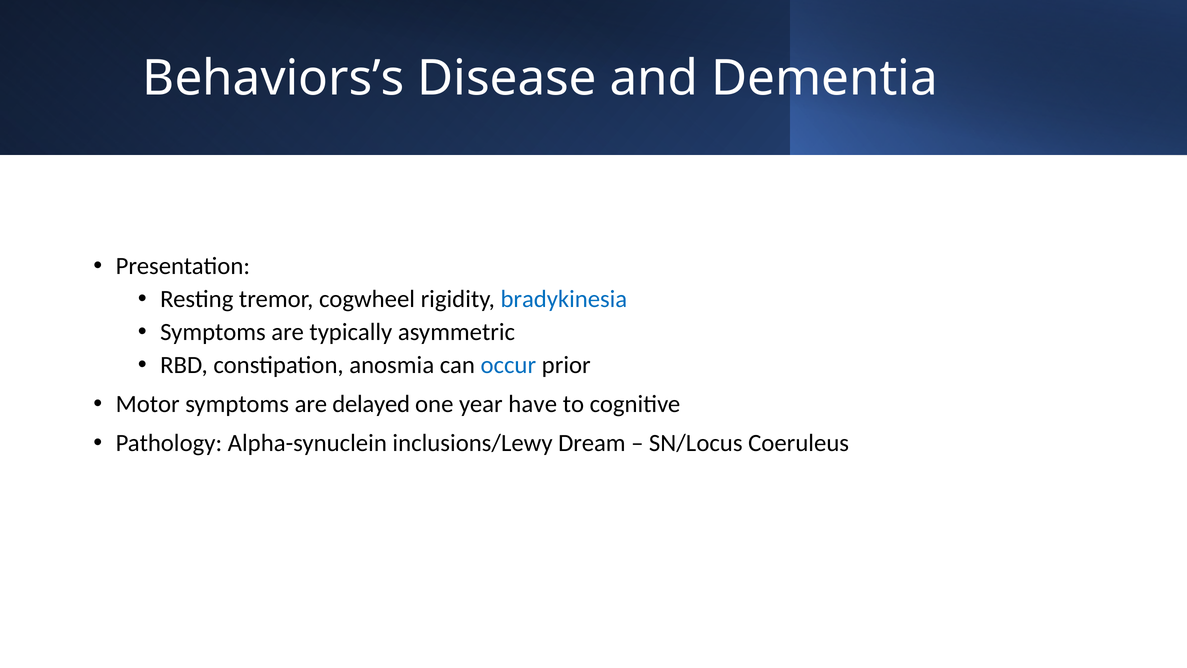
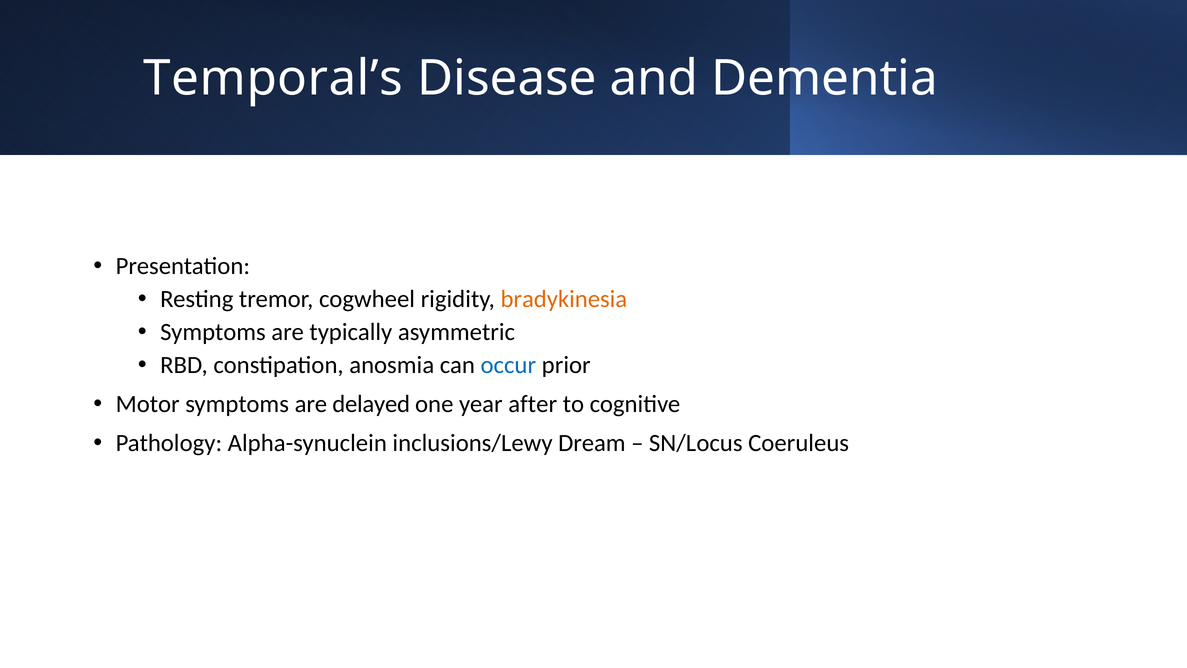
Behaviors’s: Behaviors’s -> Temporal’s
bradykinesia colour: blue -> orange
have: have -> after
